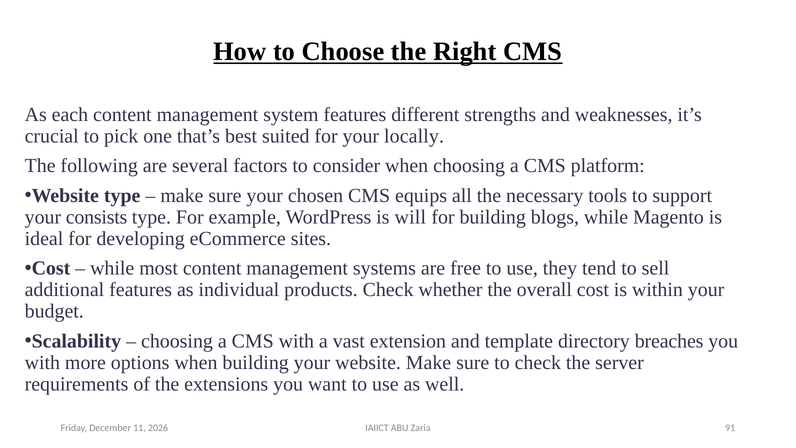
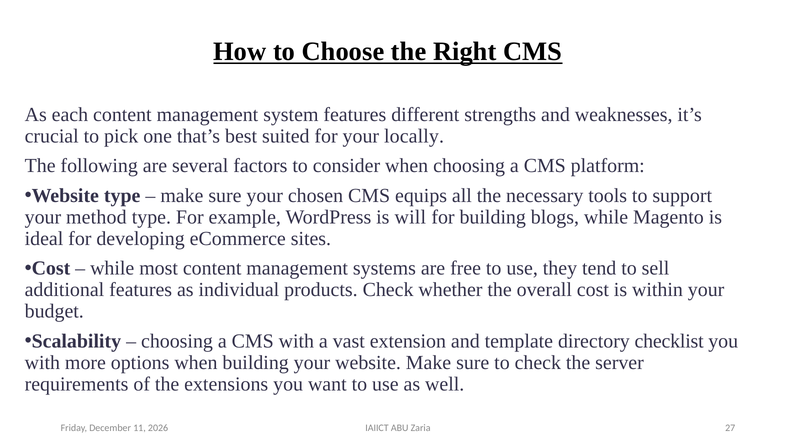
consists: consists -> method
breaches: breaches -> checklist
91: 91 -> 27
